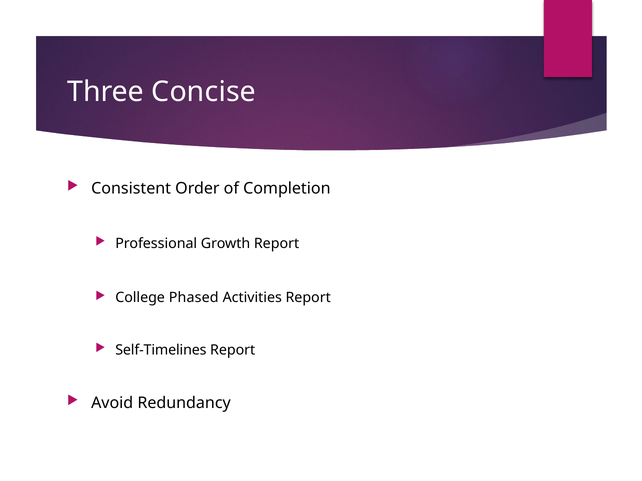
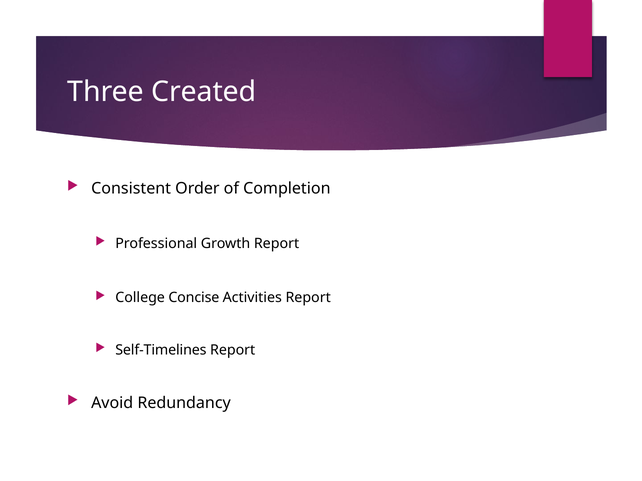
Concise: Concise -> Created
Phased: Phased -> Concise
